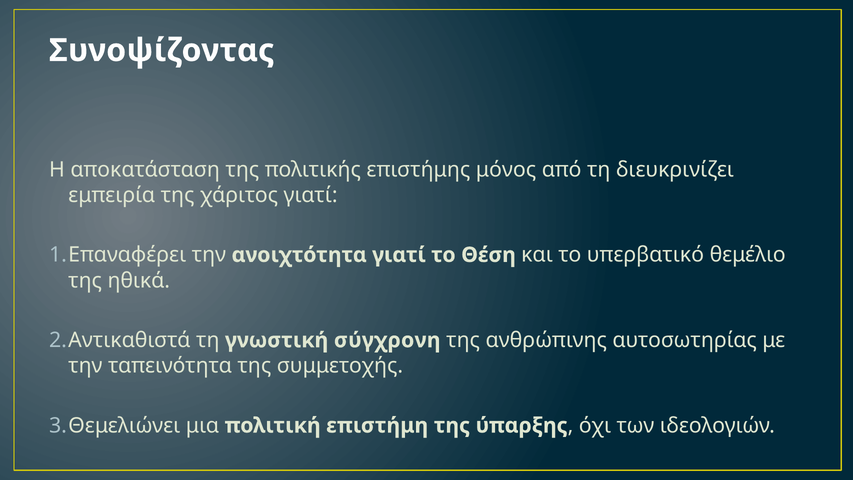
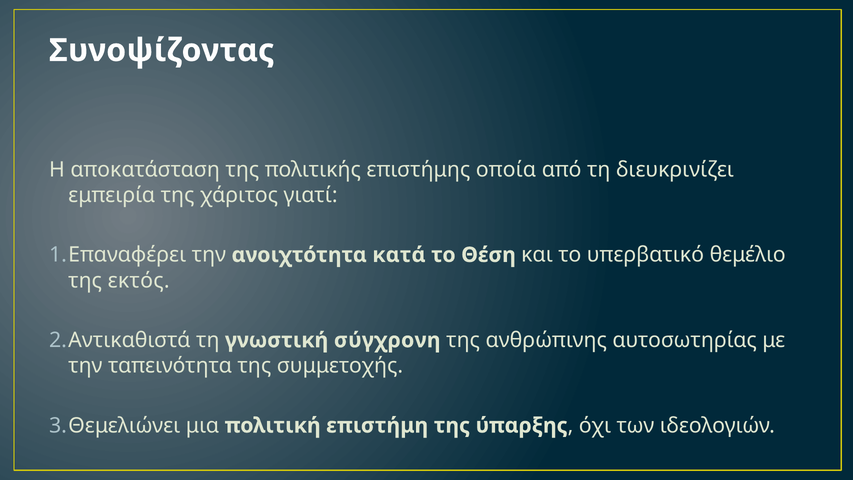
μόνος: μόνος -> οποία
ανοιχτότητα γιατί: γιατί -> κατά
ηθικά: ηθικά -> εκτός
